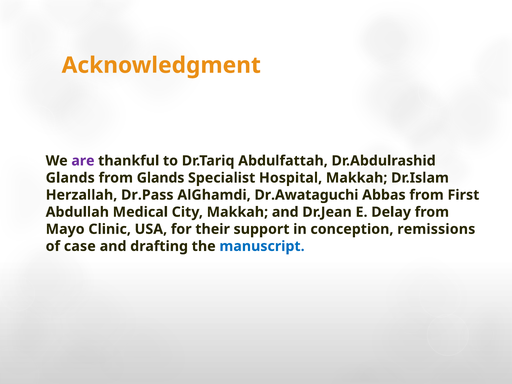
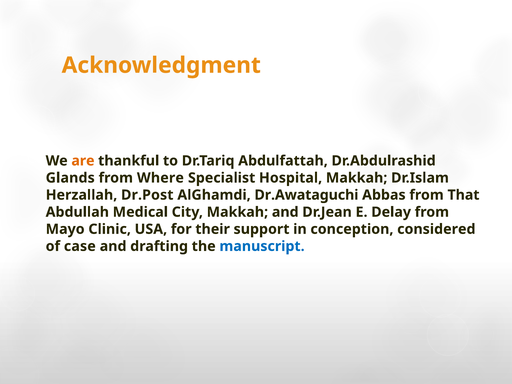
are colour: purple -> orange
from Glands: Glands -> Where
Dr.Pass: Dr.Pass -> Dr.Post
First: First -> That
remissions: remissions -> considered
